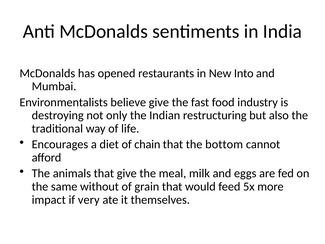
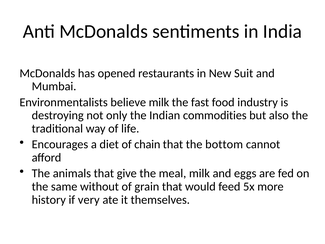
Into: Into -> Suit
believe give: give -> milk
restructuring: restructuring -> commodities
impact: impact -> history
